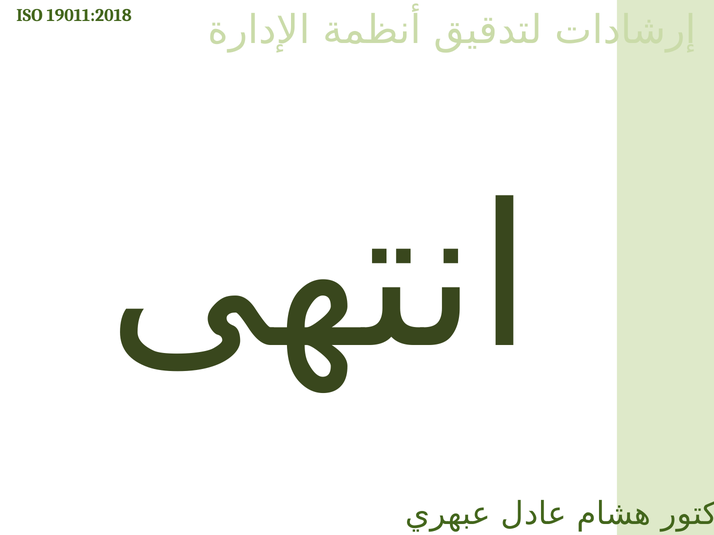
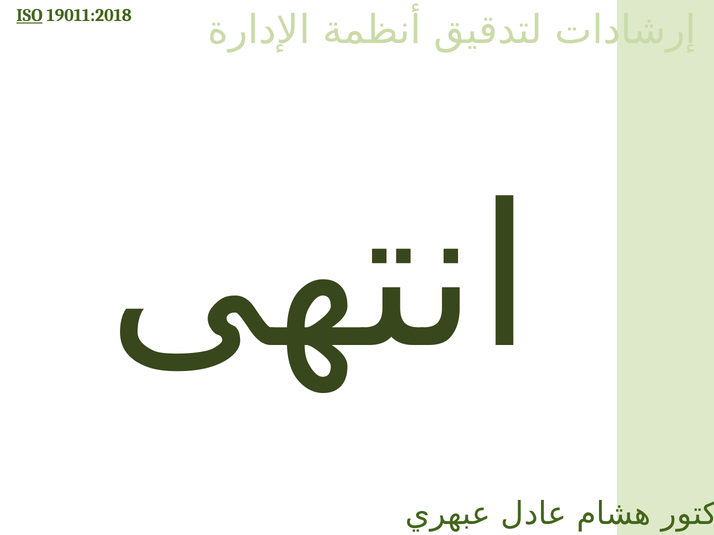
ISO underline: none -> present
